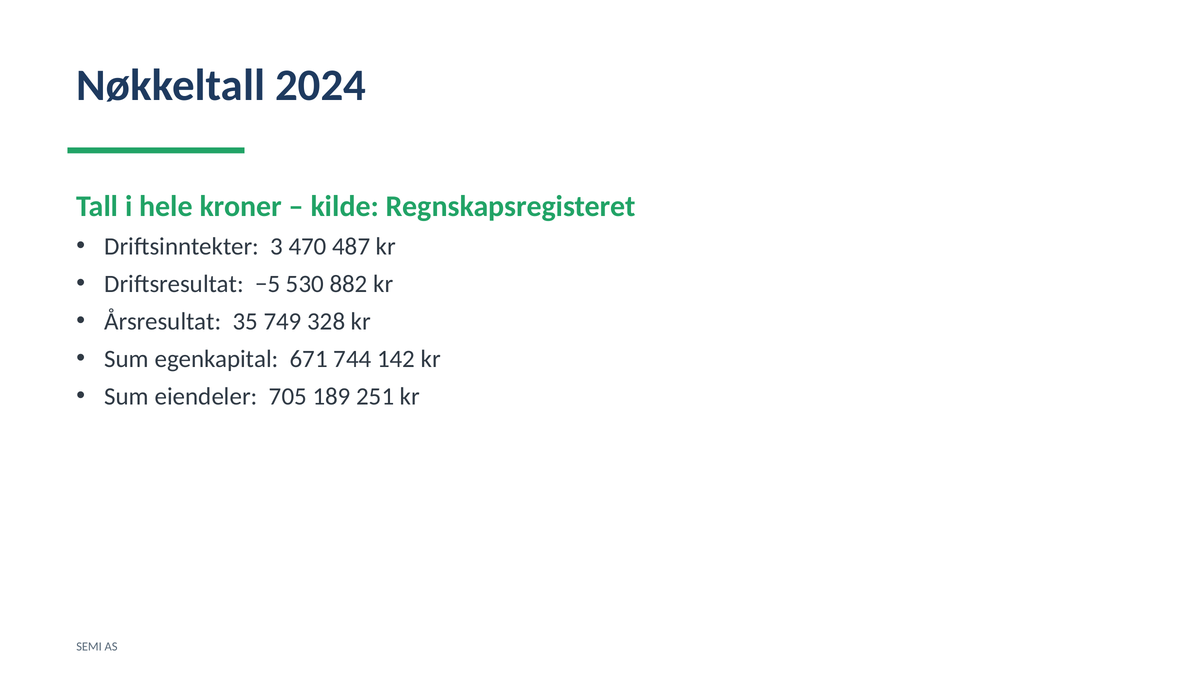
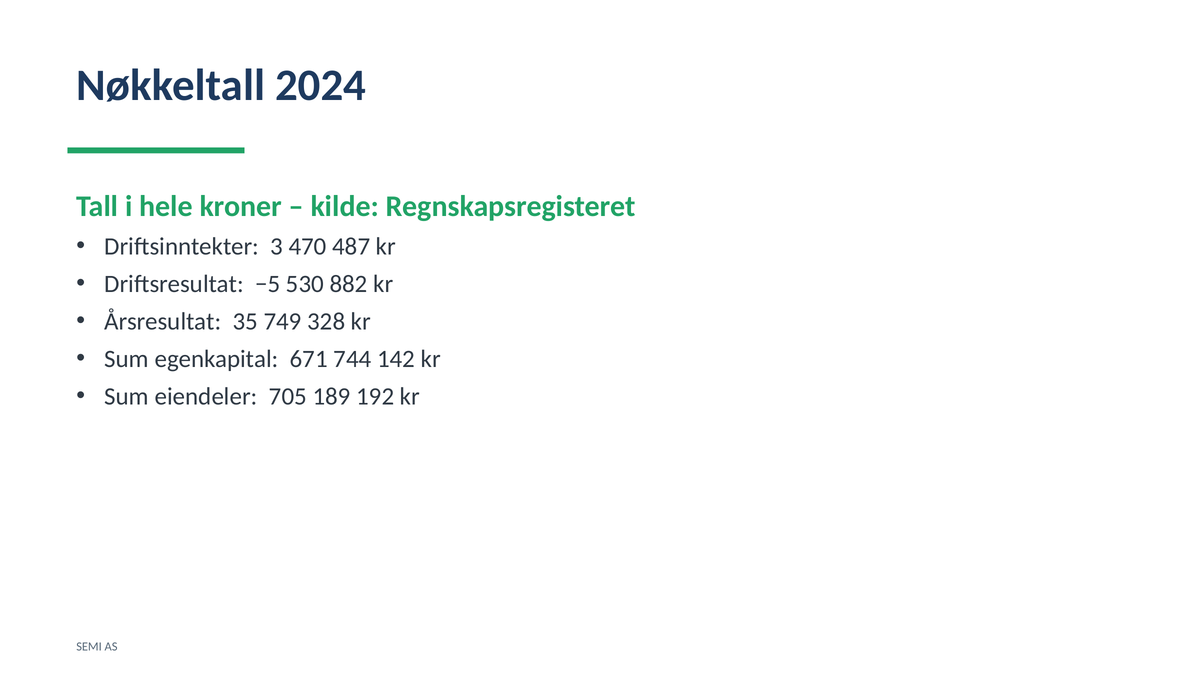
251: 251 -> 192
